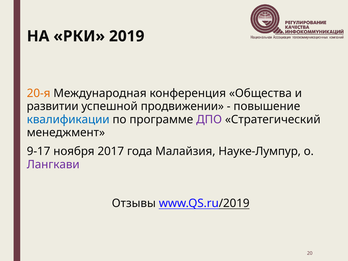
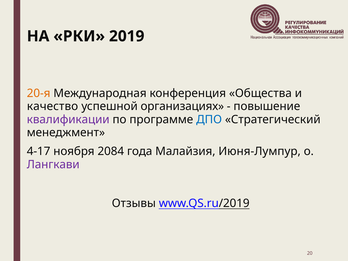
развитии: развитии -> качество
продвижении: продвижении -> организациях
квалификации colour: blue -> purple
ДПО colour: purple -> blue
9-17: 9-17 -> 4-17
2017: 2017 -> 2084
Науке-Лумпур: Науке-Лумпур -> Июня-Лумпур
